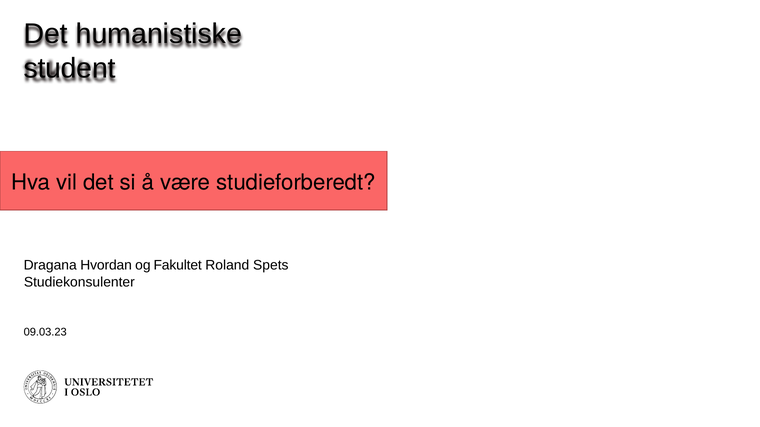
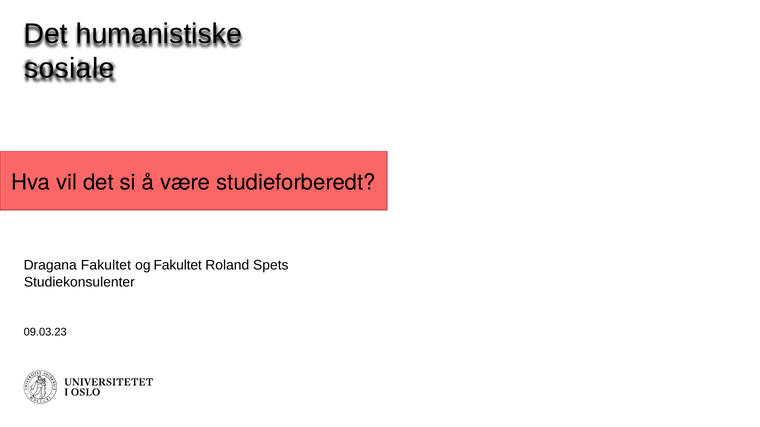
student: student -> sosiale
Dragana Hvordan: Hvordan -> Fakultet
